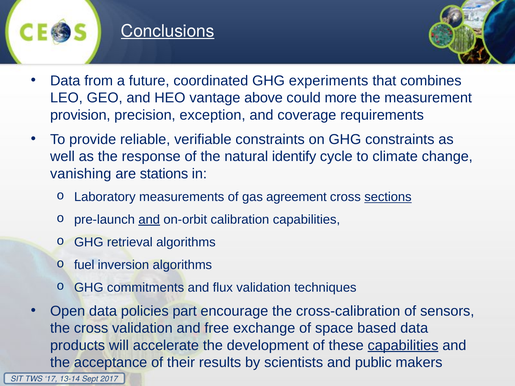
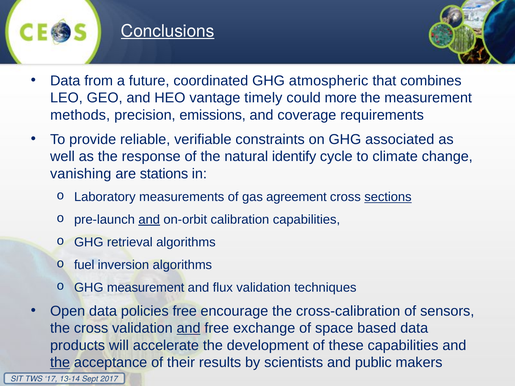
experiments: experiments -> atmospheric
above: above -> timely
provision: provision -> methods
exception: exception -> emissions
GHG constraints: constraints -> associated
GHG commitments: commitments -> measurement
policies part: part -> free
and at (189, 328) underline: none -> present
capabilities at (403, 346) underline: present -> none
the at (60, 363) underline: none -> present
